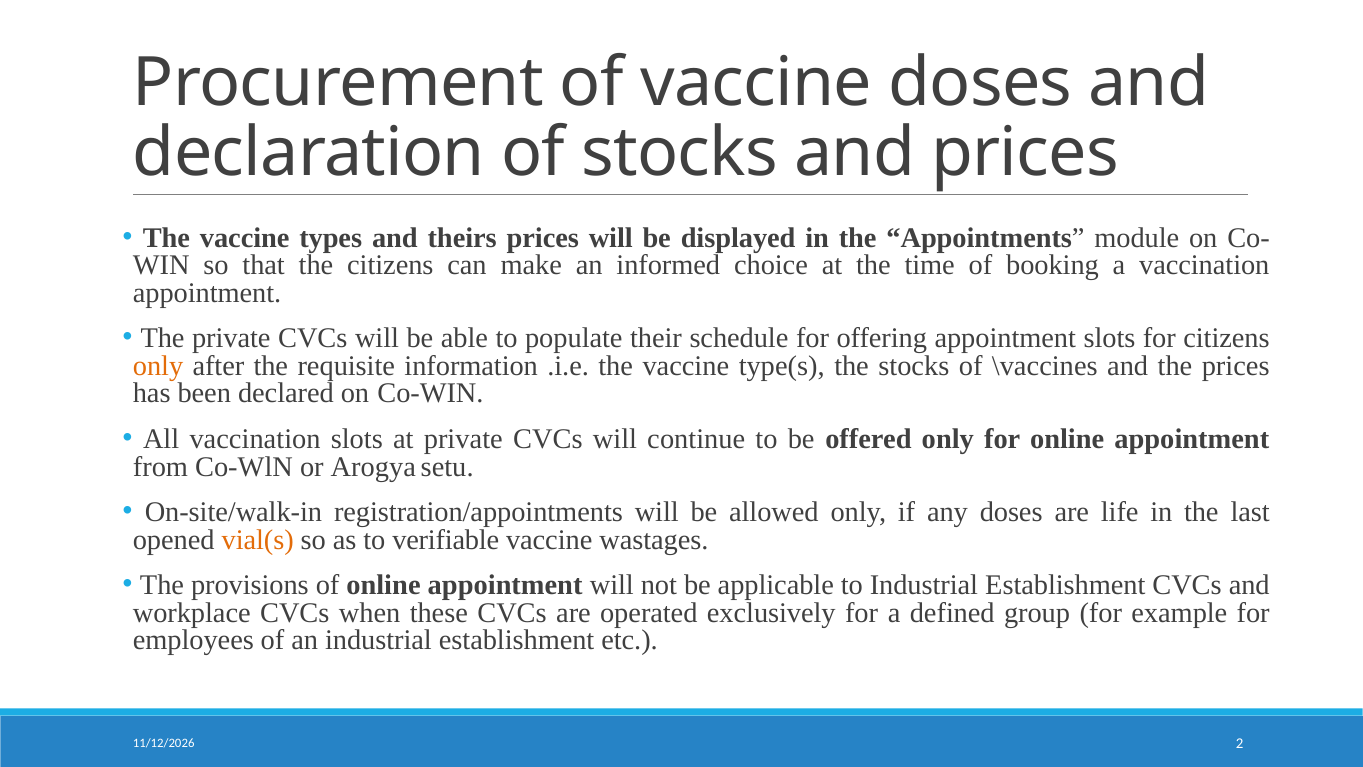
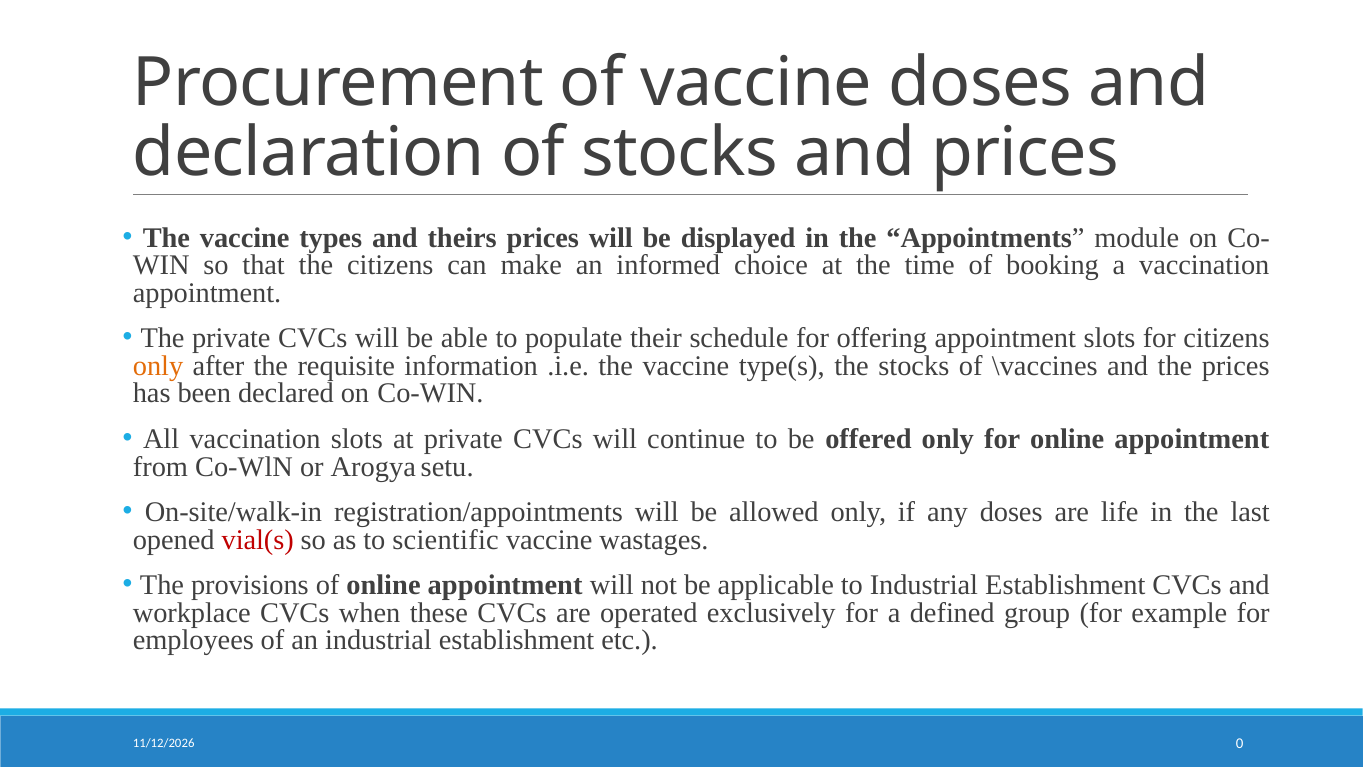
vial(s colour: orange -> red
verifiable: verifiable -> scientific
2: 2 -> 0
